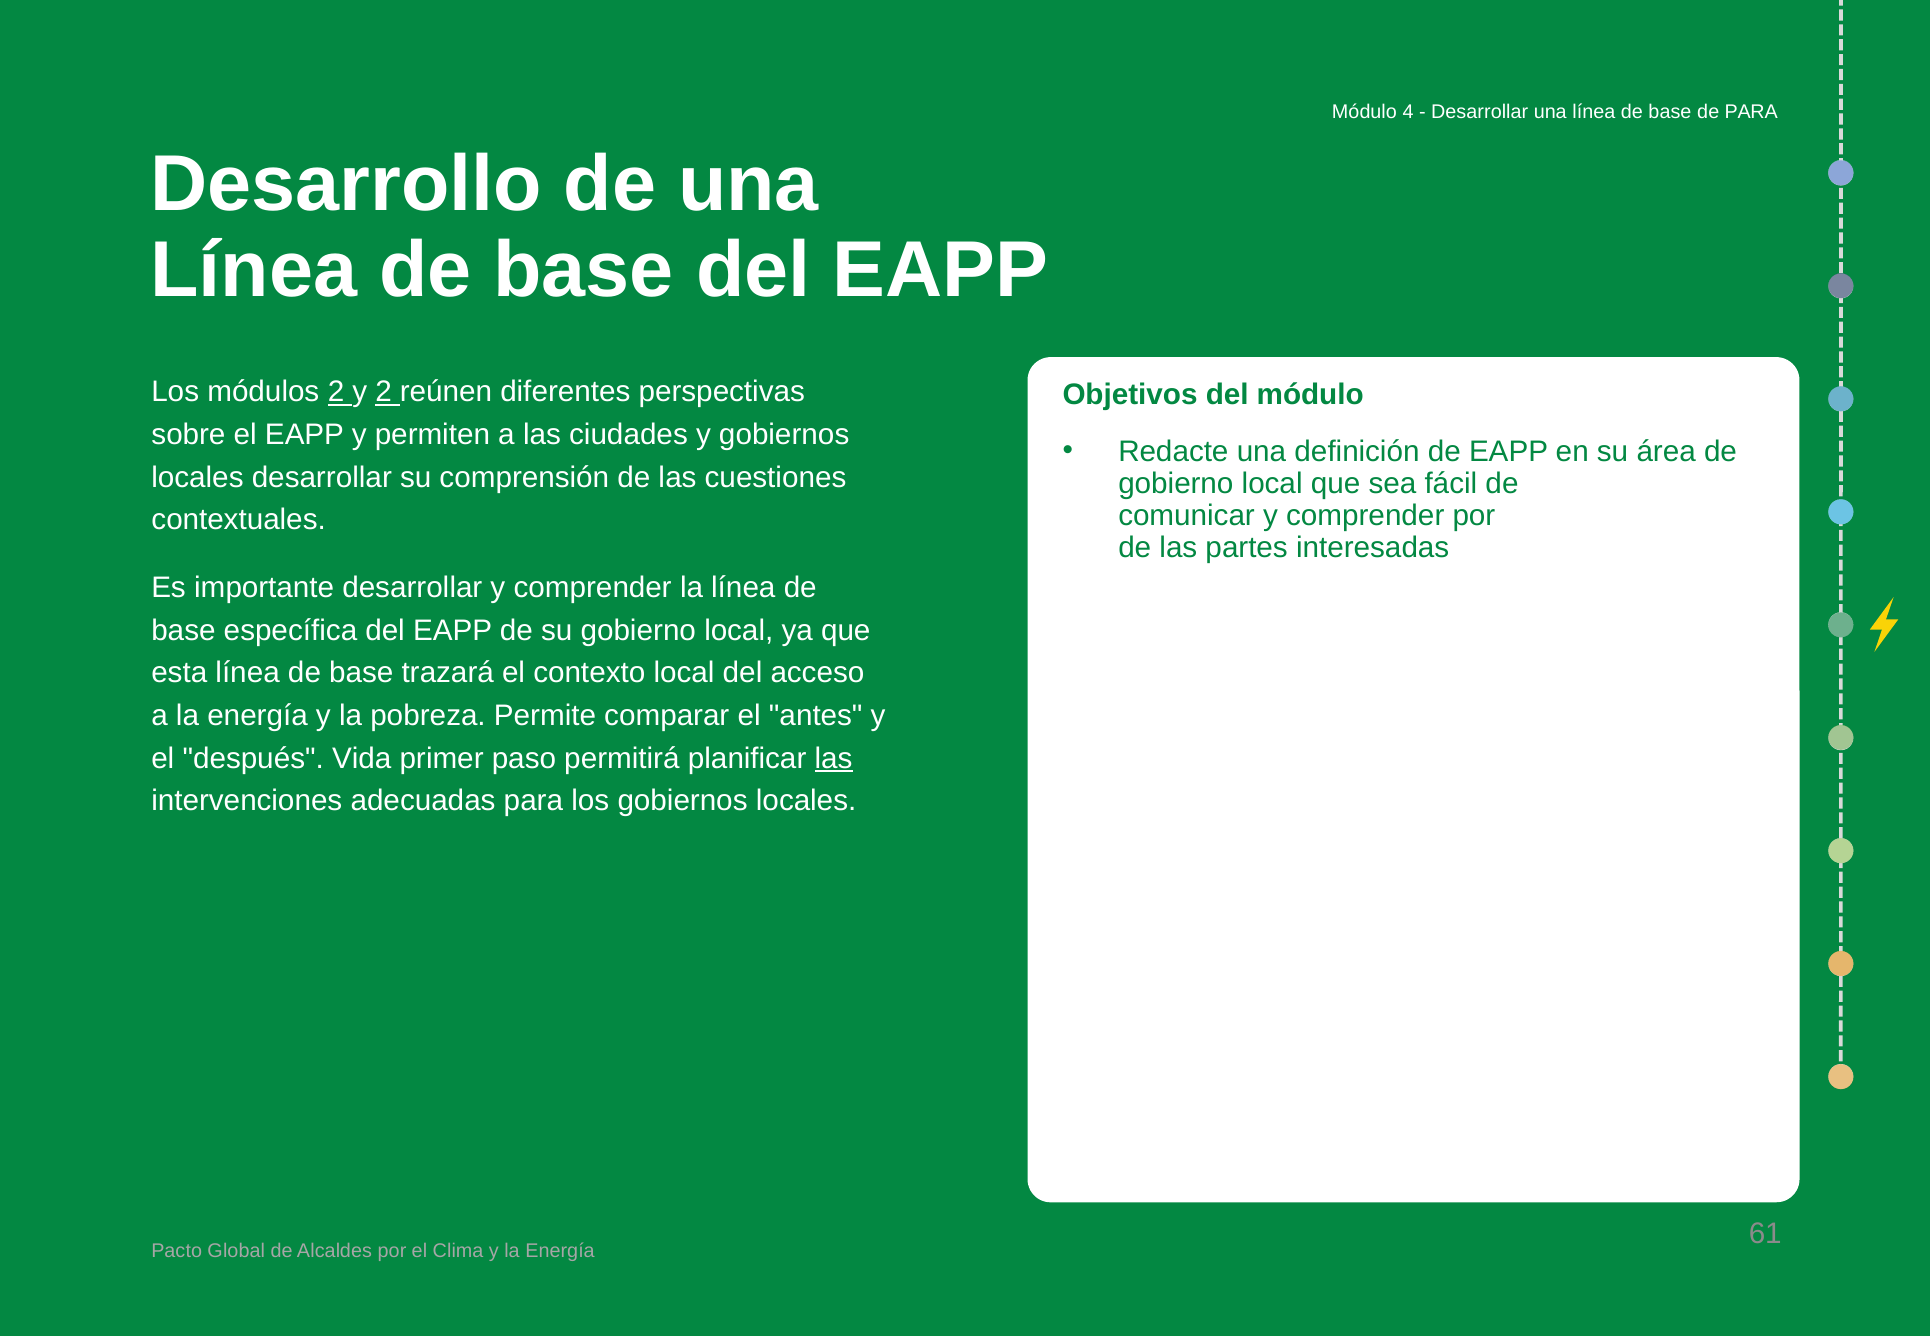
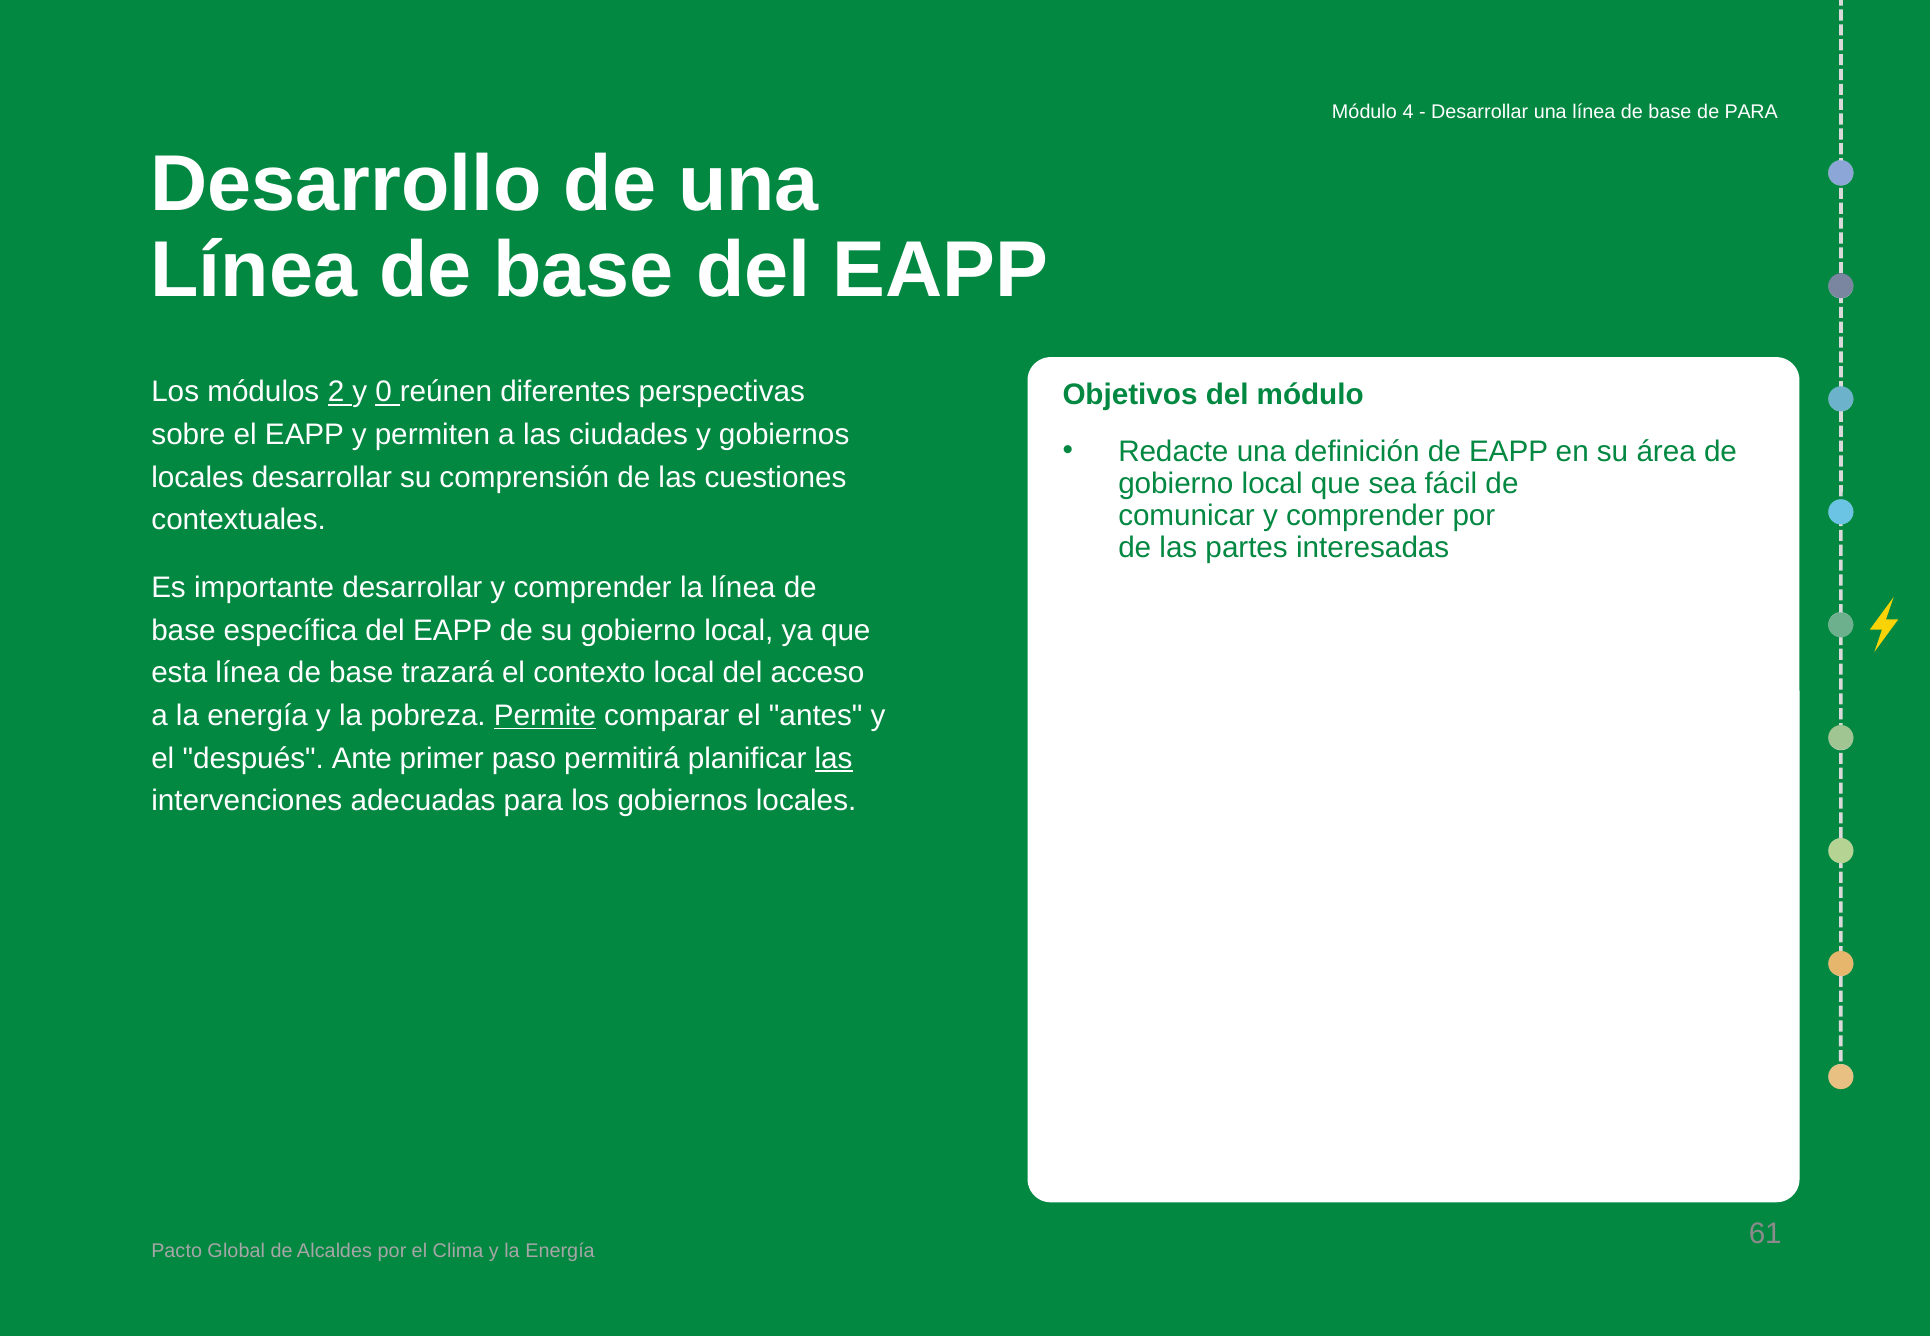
y 2: 2 -> 0
Permite underline: none -> present
Vida: Vida -> Ante
